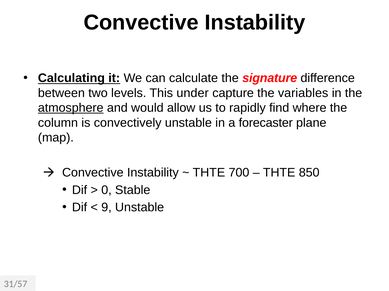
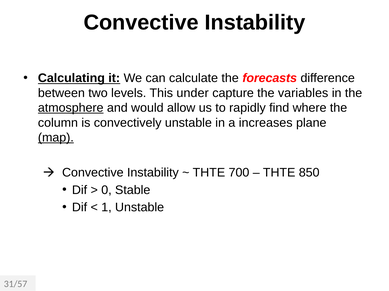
signature: signature -> forecasts
forecaster: forecaster -> increases
map underline: none -> present
9: 9 -> 1
